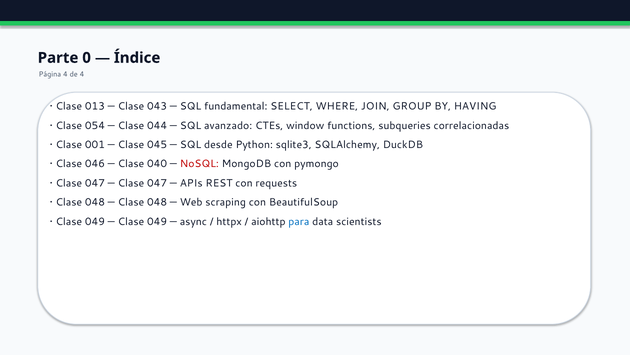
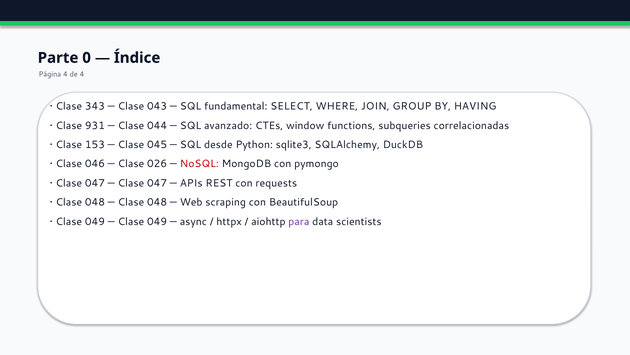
013: 013 -> 343
054: 054 -> 931
001: 001 -> 153
040: 040 -> 026
para colour: blue -> purple
